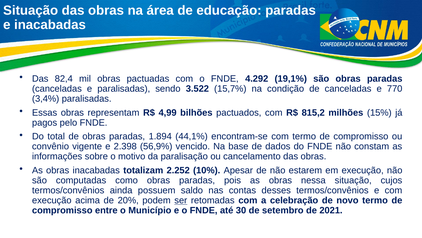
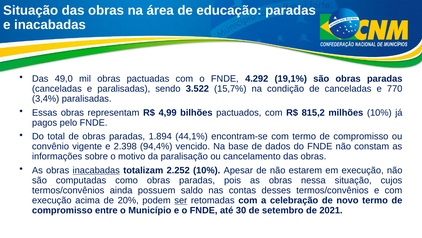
82,4: 82,4 -> 49,0
milhões 15%: 15% -> 10%
56,9%: 56,9% -> 94,4%
inacabadas at (96, 170) underline: none -> present
